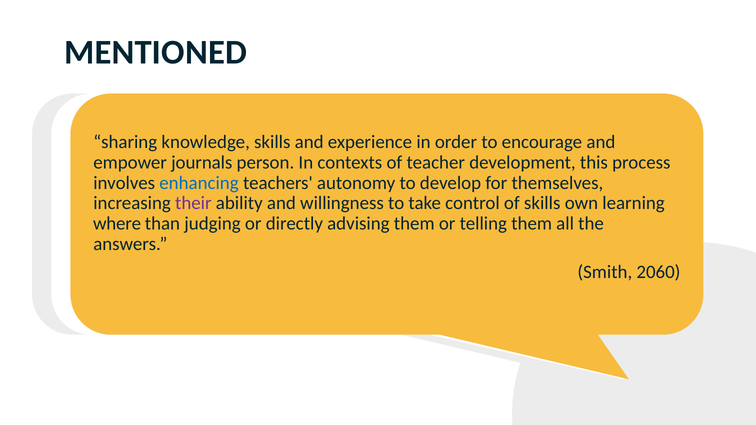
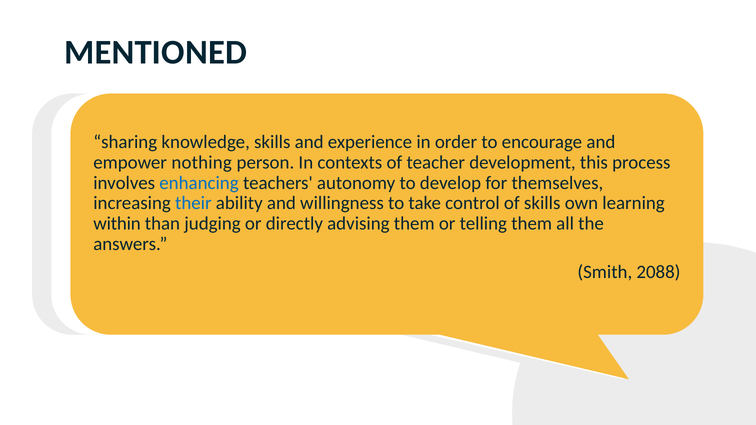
journals: journals -> nothing
their colour: purple -> blue
where: where -> within
2060: 2060 -> 2088
